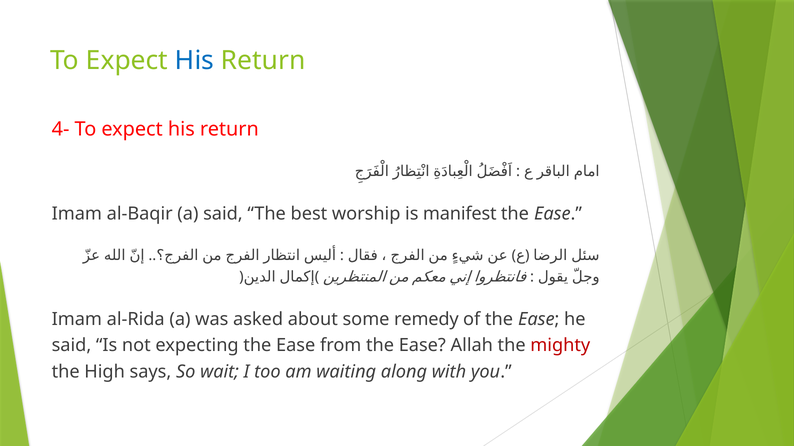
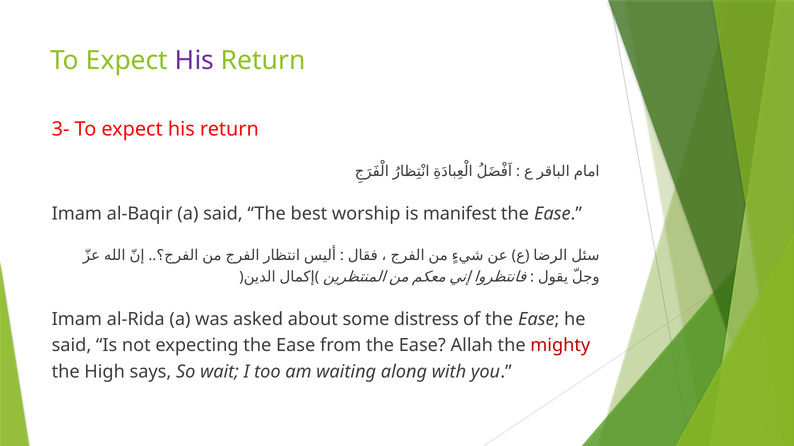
His at (194, 60) colour: blue -> purple
4-: 4- -> 3-
remedy: remedy -> distress
